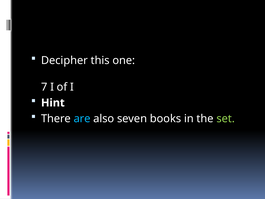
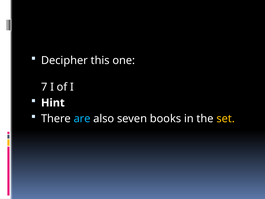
set colour: light green -> yellow
